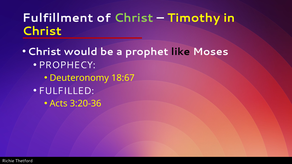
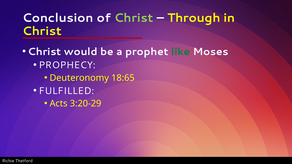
Fulfillment: Fulfillment -> Conclusion
Timothy: Timothy -> Through
like colour: black -> green
18:67: 18:67 -> 18:65
3:20-36: 3:20-36 -> 3:20-29
